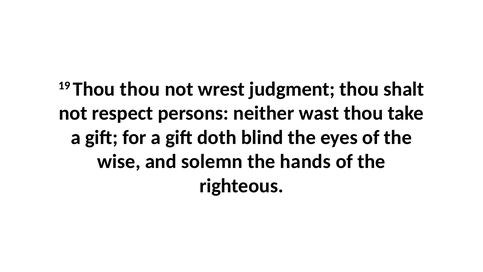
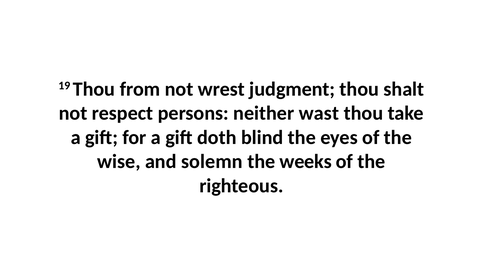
Thou thou: thou -> from
hands: hands -> weeks
